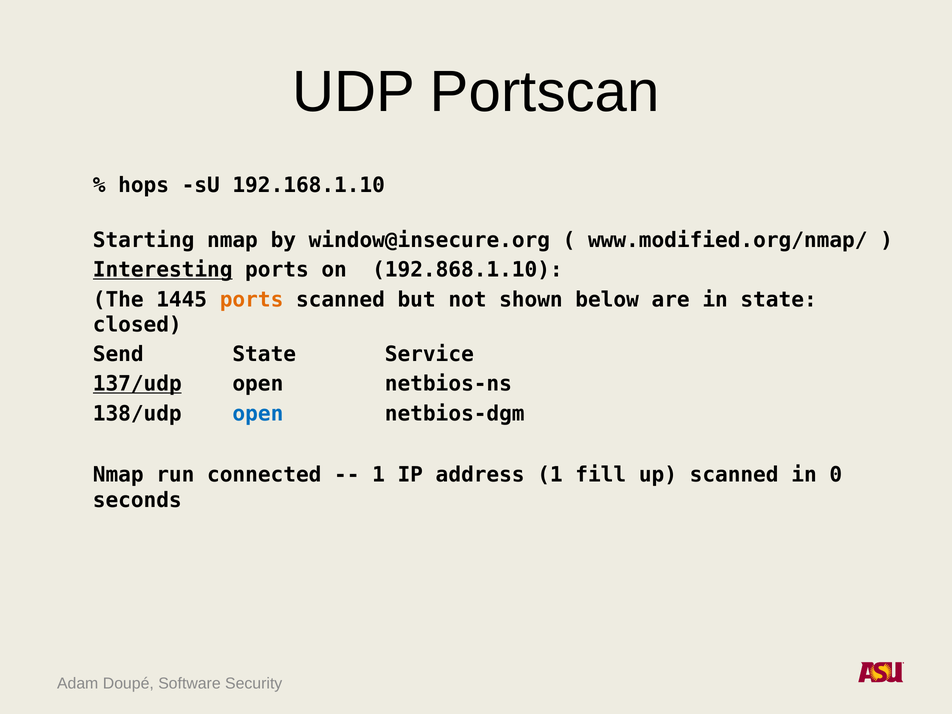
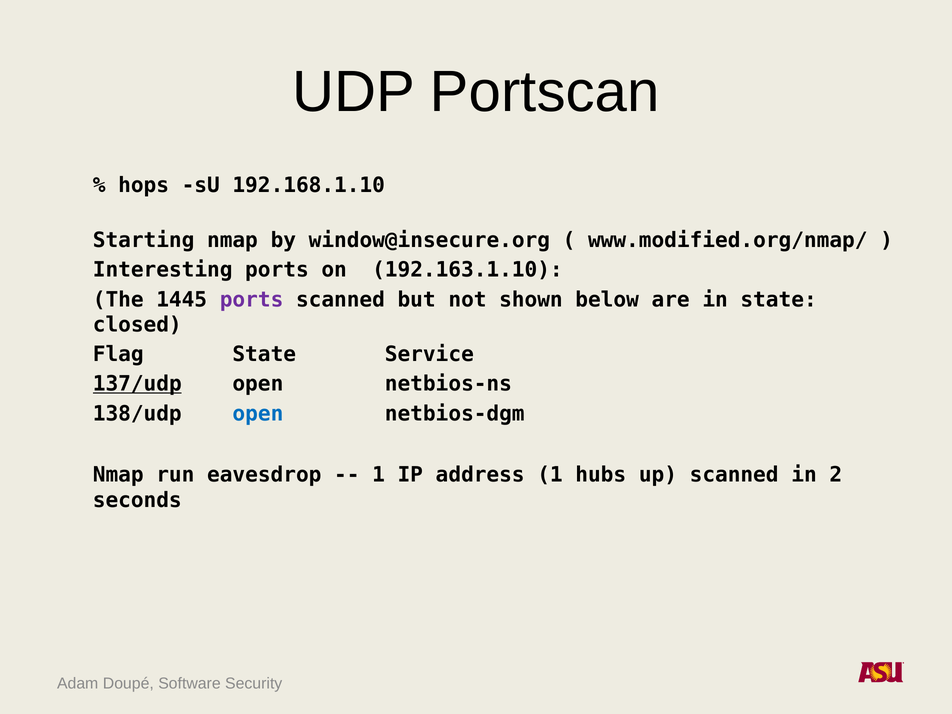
Interesting underline: present -> none
192.868.1.10: 192.868.1.10 -> 192.163.1.10
ports at (252, 300) colour: orange -> purple
Send: Send -> Flag
connected: connected -> eavesdrop
fill: fill -> hubs
0: 0 -> 2
